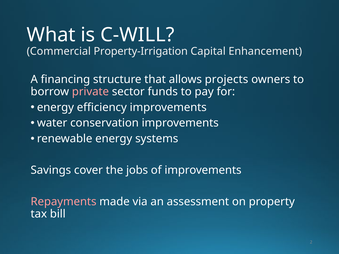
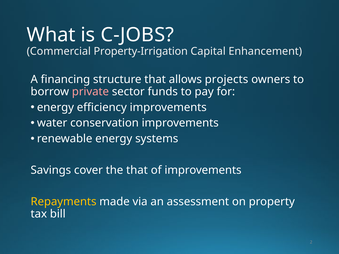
C-WILL: C-WILL -> C-JOBS
the jobs: jobs -> that
Repayments colour: pink -> yellow
